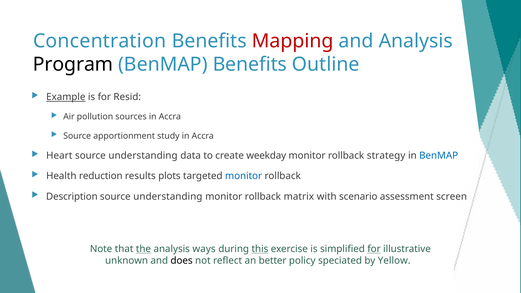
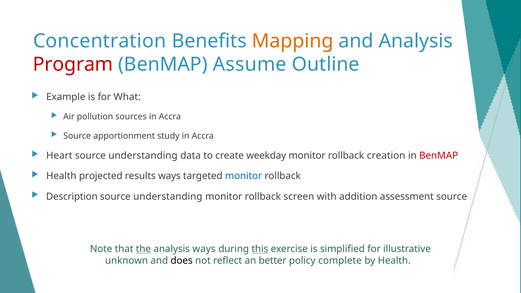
Mapping colour: red -> orange
Program colour: black -> red
BenMAP Benefits: Benefits -> Assume
Example underline: present -> none
Resid: Resid -> What
strategy: strategy -> creation
BenMAP at (439, 156) colour: blue -> red
reduction: reduction -> projected
results plots: plots -> ways
matrix: matrix -> screen
scenario: scenario -> addition
assessment screen: screen -> source
for at (374, 249) underline: present -> none
speciated: speciated -> complete
by Yellow: Yellow -> Health
